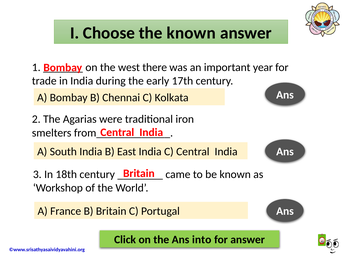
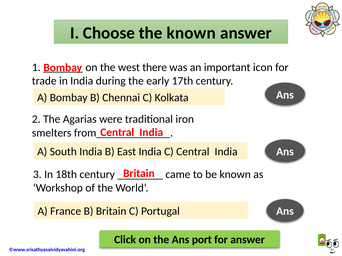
year: year -> icon
into: into -> port
